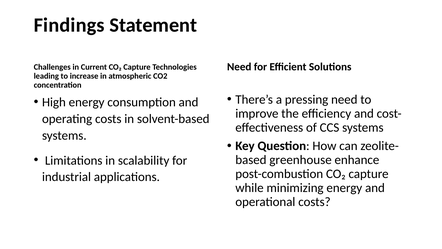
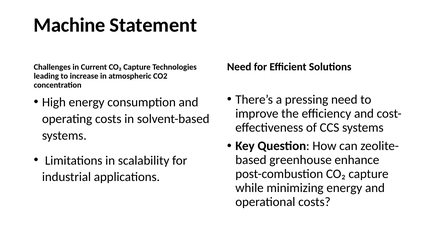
Findings: Findings -> Machine
